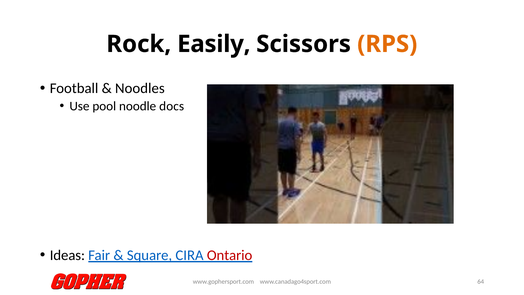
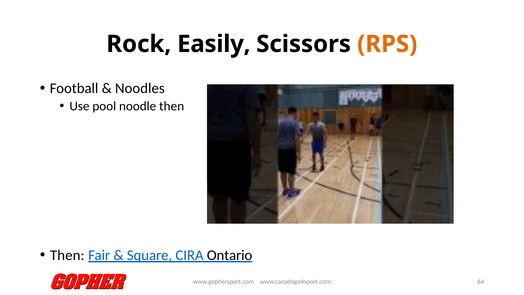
noodle docs: docs -> then
Ideas at (67, 255): Ideas -> Then
Ontario colour: red -> black
